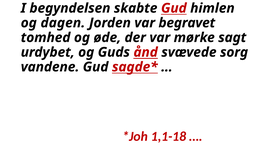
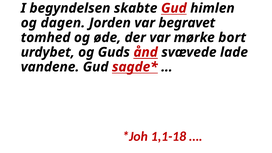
sagt: sagt -> bort
sorg: sorg -> lade
